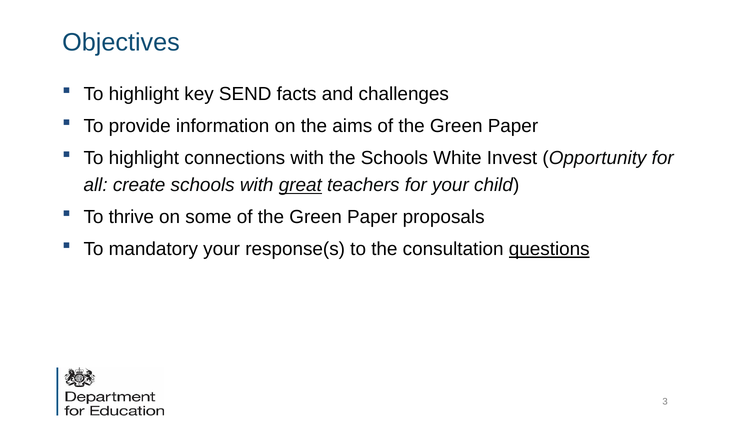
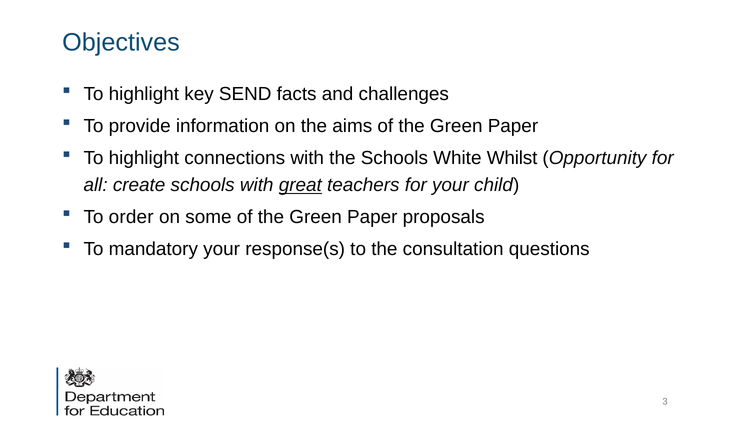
Invest: Invest -> Whilst
thrive: thrive -> order
questions underline: present -> none
